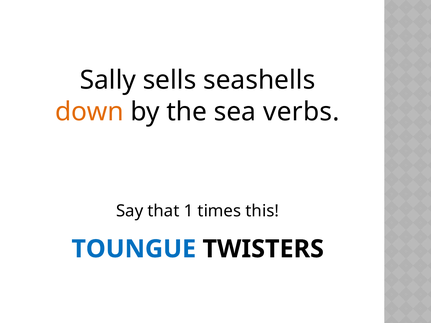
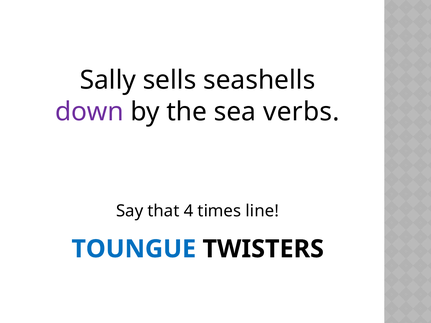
down colour: orange -> purple
1: 1 -> 4
this: this -> line
